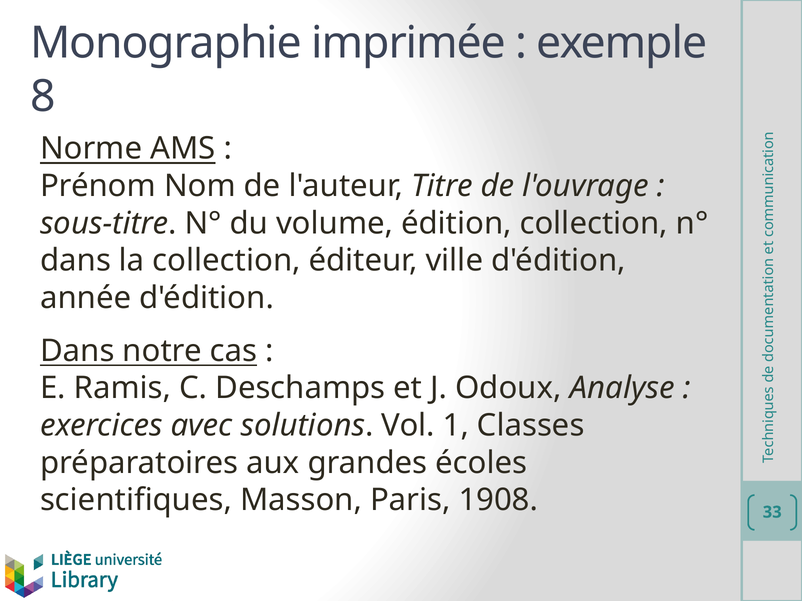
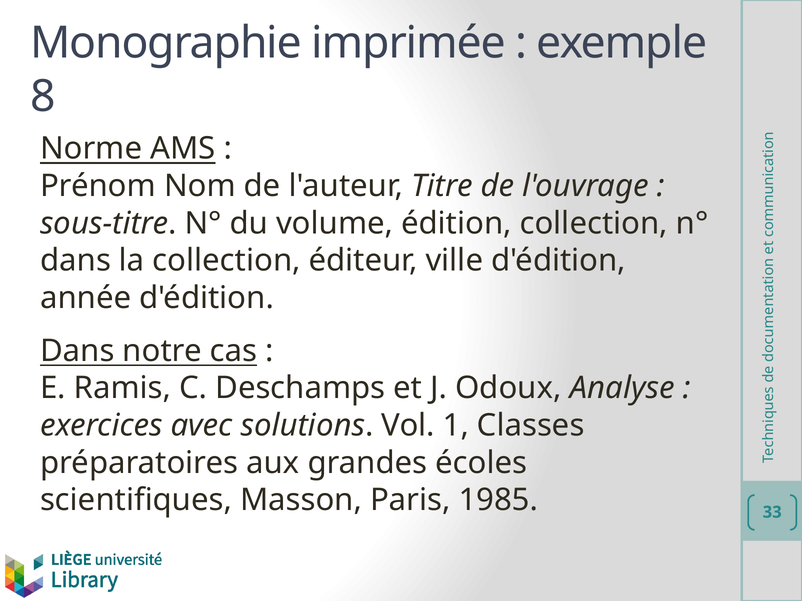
1908: 1908 -> 1985
